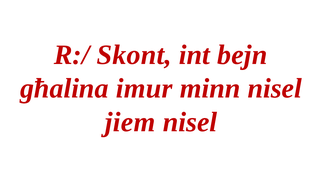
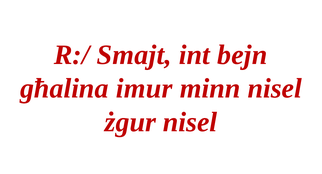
Skont: Skont -> Smajt
jiem: jiem -> żgur
